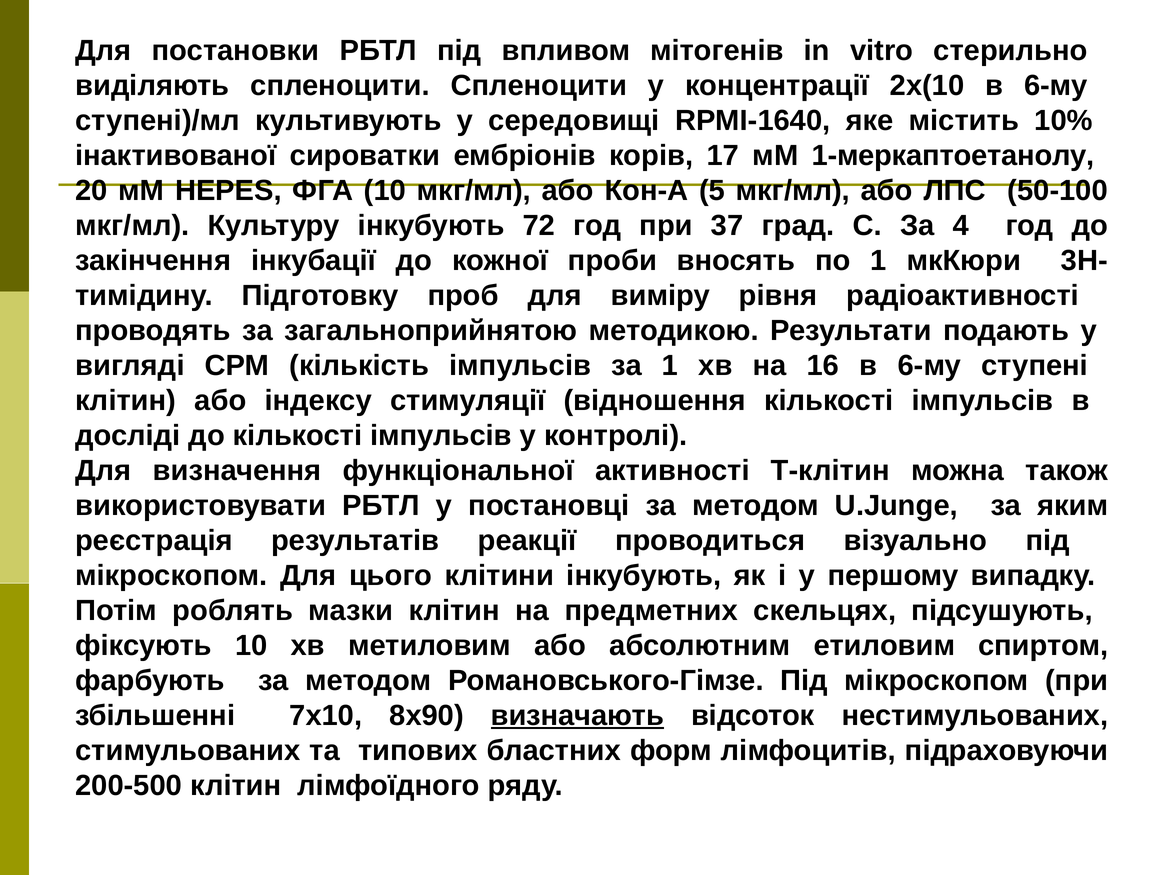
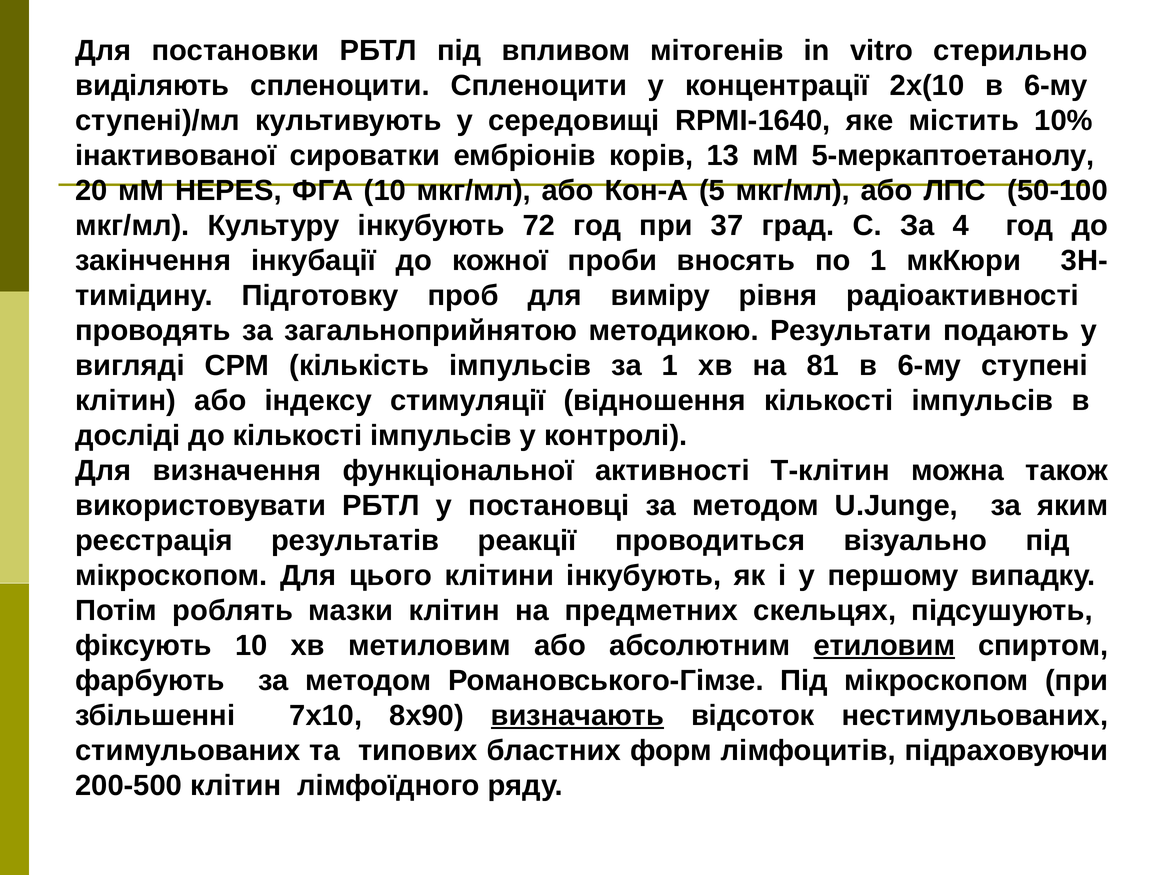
17: 17 -> 13
1-меркаптоетанолу: 1-меркаптоетанолу -> 5-меркаптоетанолу
16: 16 -> 81
етиловим underline: none -> present
